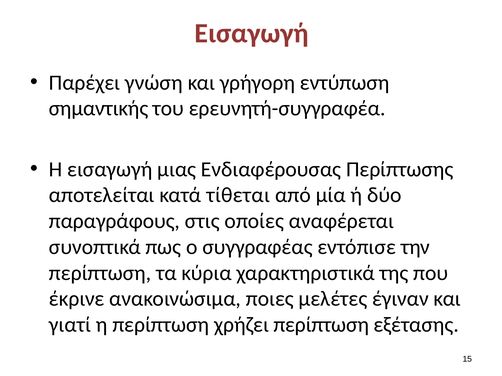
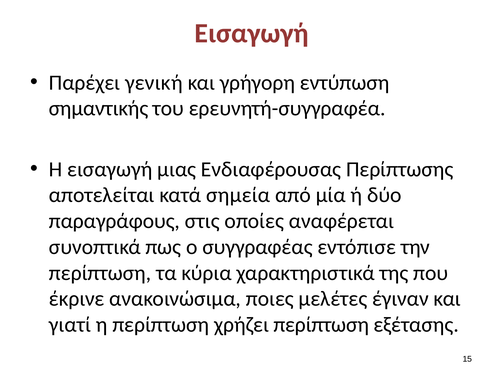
γνώση: γνώση -> γενική
τίθεται: τίθεται -> σημεία
